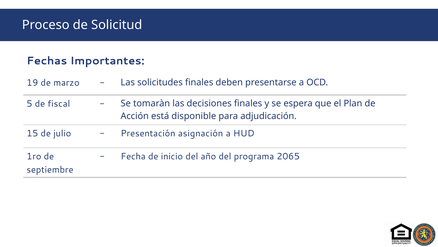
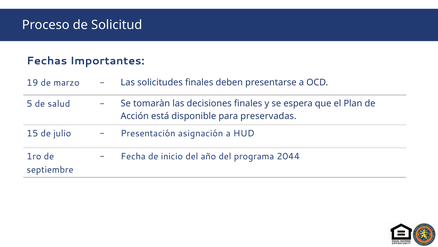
fiscal: fiscal -> salud
adjudicación: adjudicación -> preservadas
2065: 2065 -> 2044
